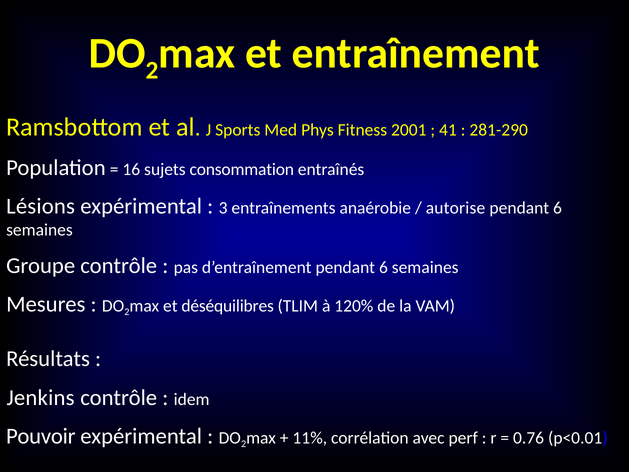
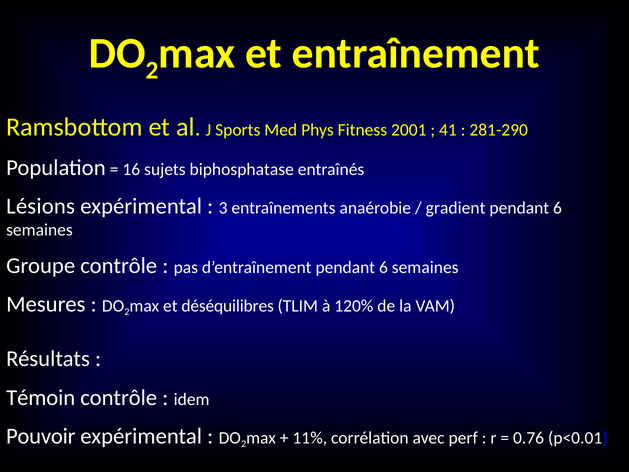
consommation: consommation -> biphosphatase
autorise: autorise -> gradient
Jenkins: Jenkins -> Témoin
